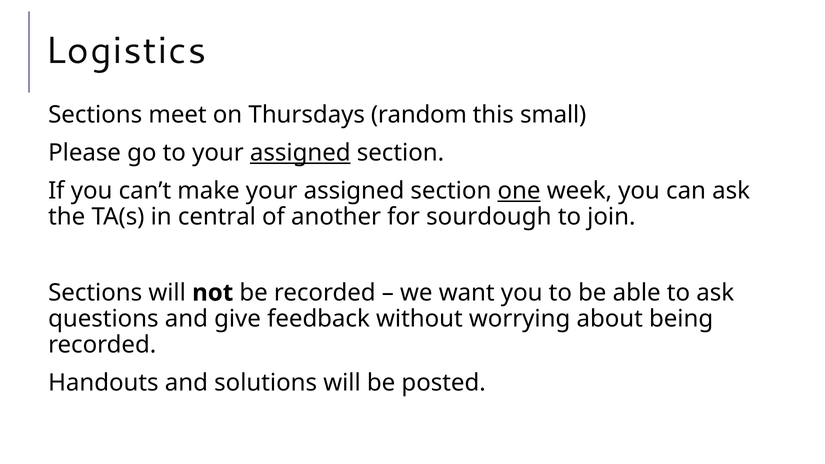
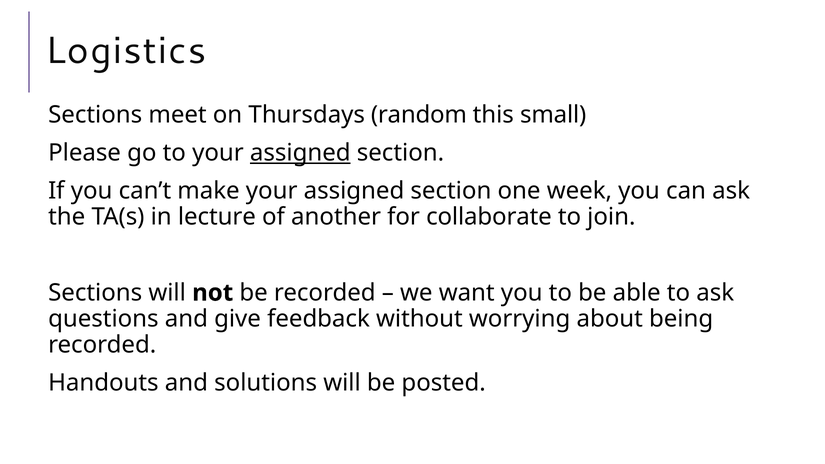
one underline: present -> none
central: central -> lecture
sourdough: sourdough -> collaborate
